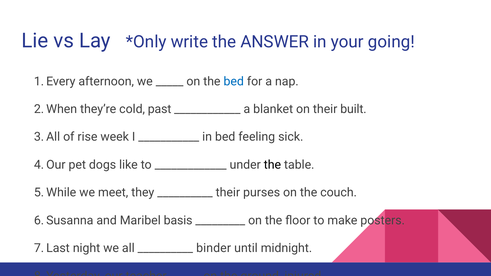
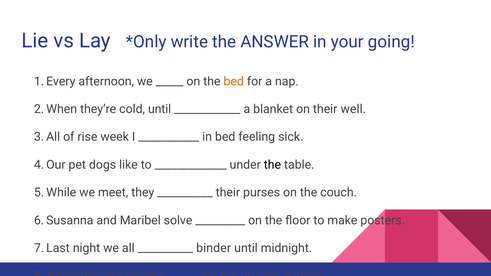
bed at (234, 81) colour: blue -> orange
cold past: past -> until
built: built -> well
basis: basis -> solve
